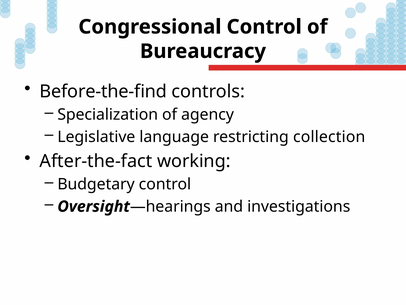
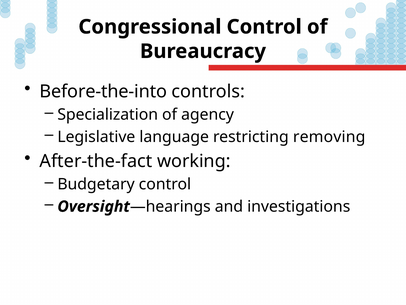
Before-the-find: Before-the-find -> Before-the-into
collection: collection -> removing
